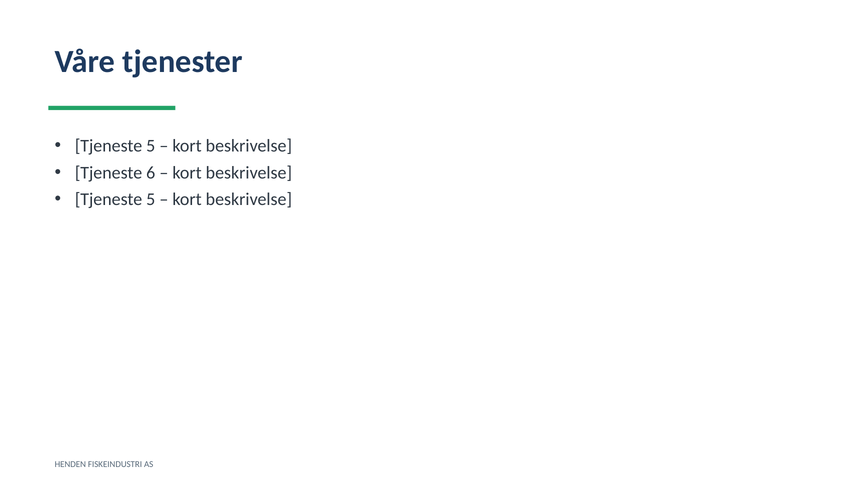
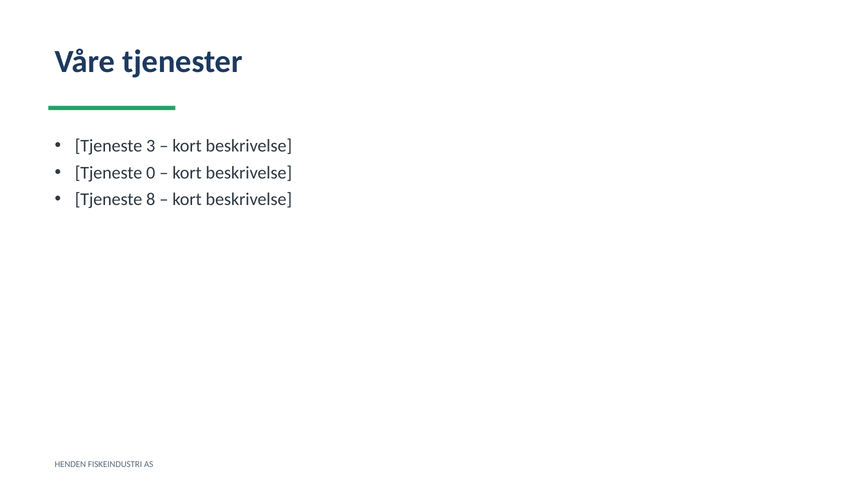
5 at (151, 146): 5 -> 3
6: 6 -> 0
5 at (151, 199): 5 -> 8
